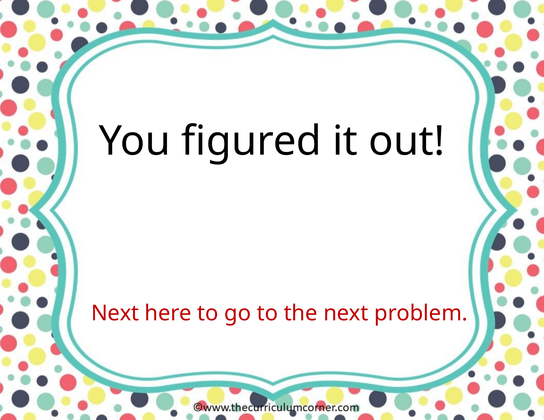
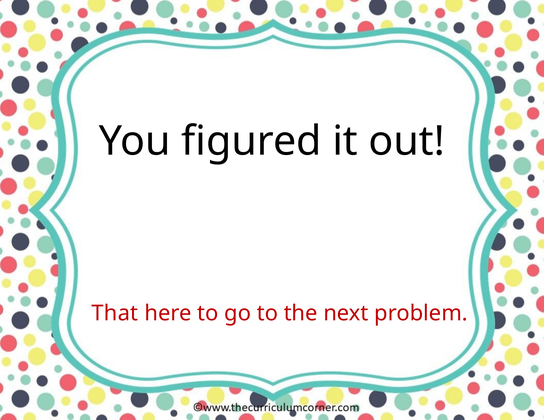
Next at (115, 314): Next -> That
